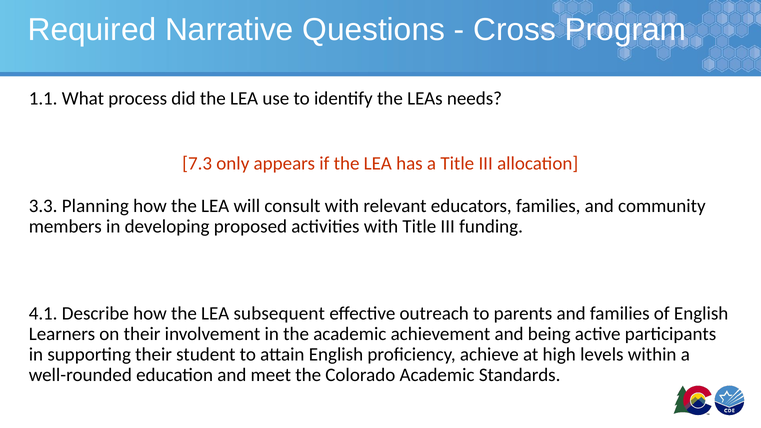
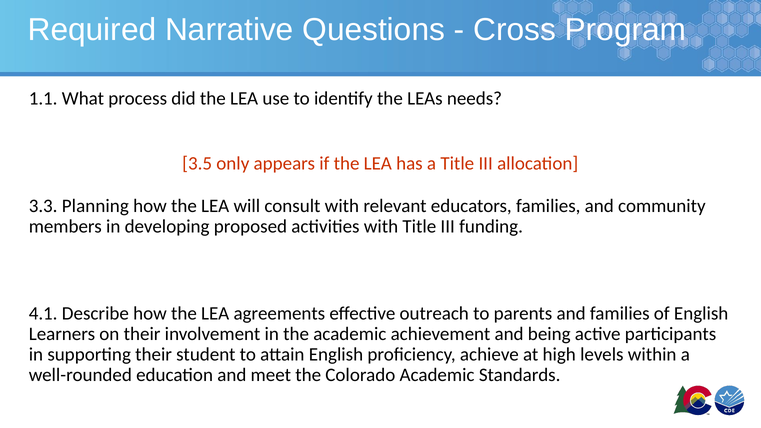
7.3: 7.3 -> 3.5
subsequent: subsequent -> agreements
